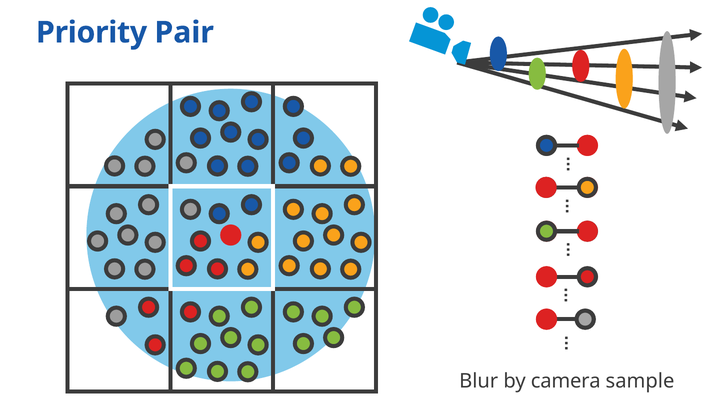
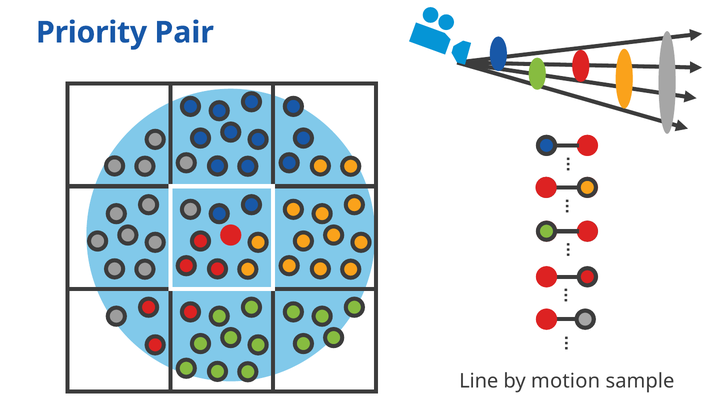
Blur: Blur -> Line
camera: camera -> motion
